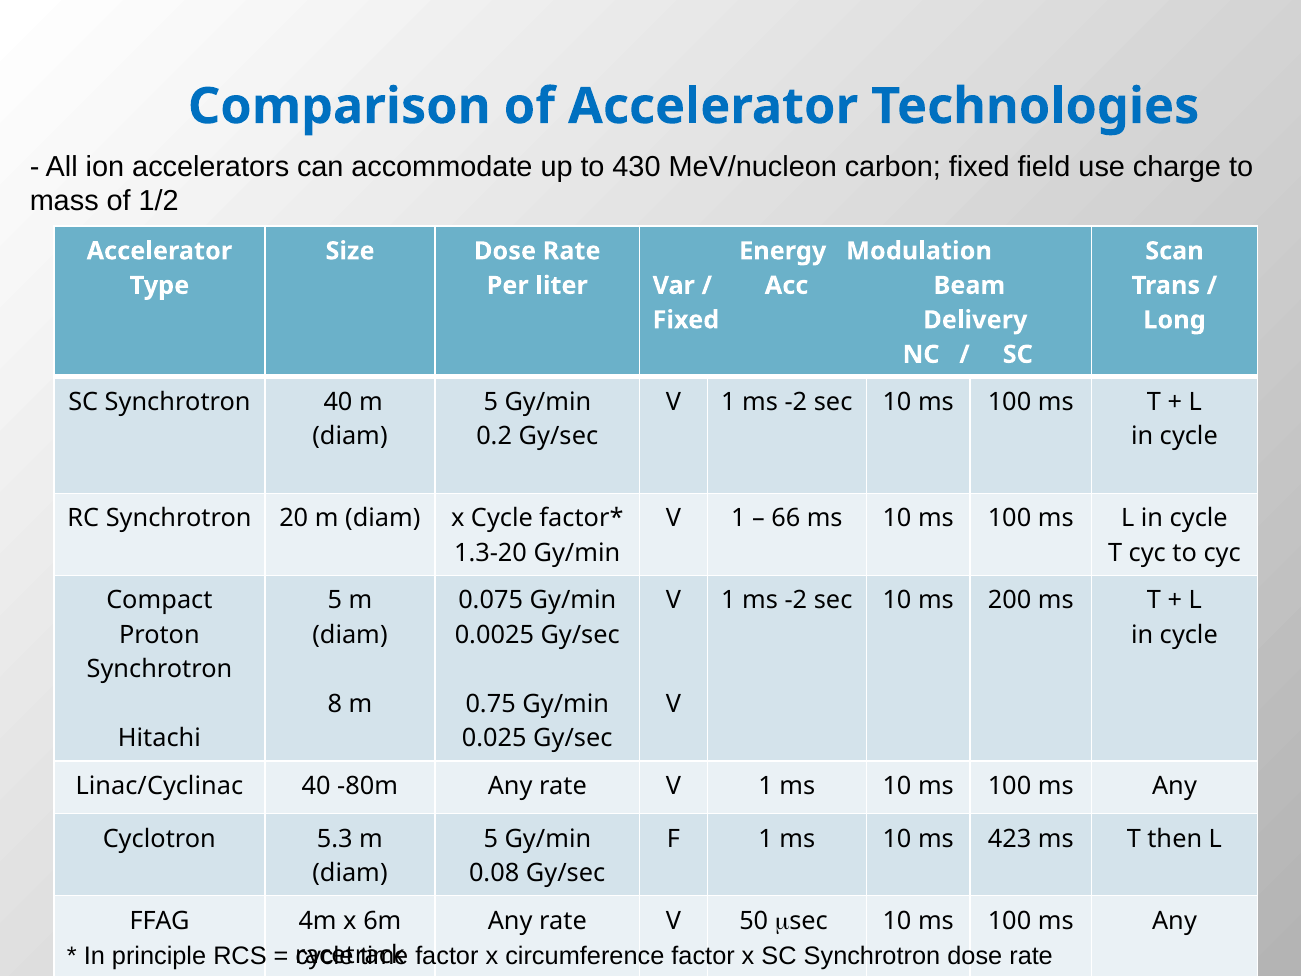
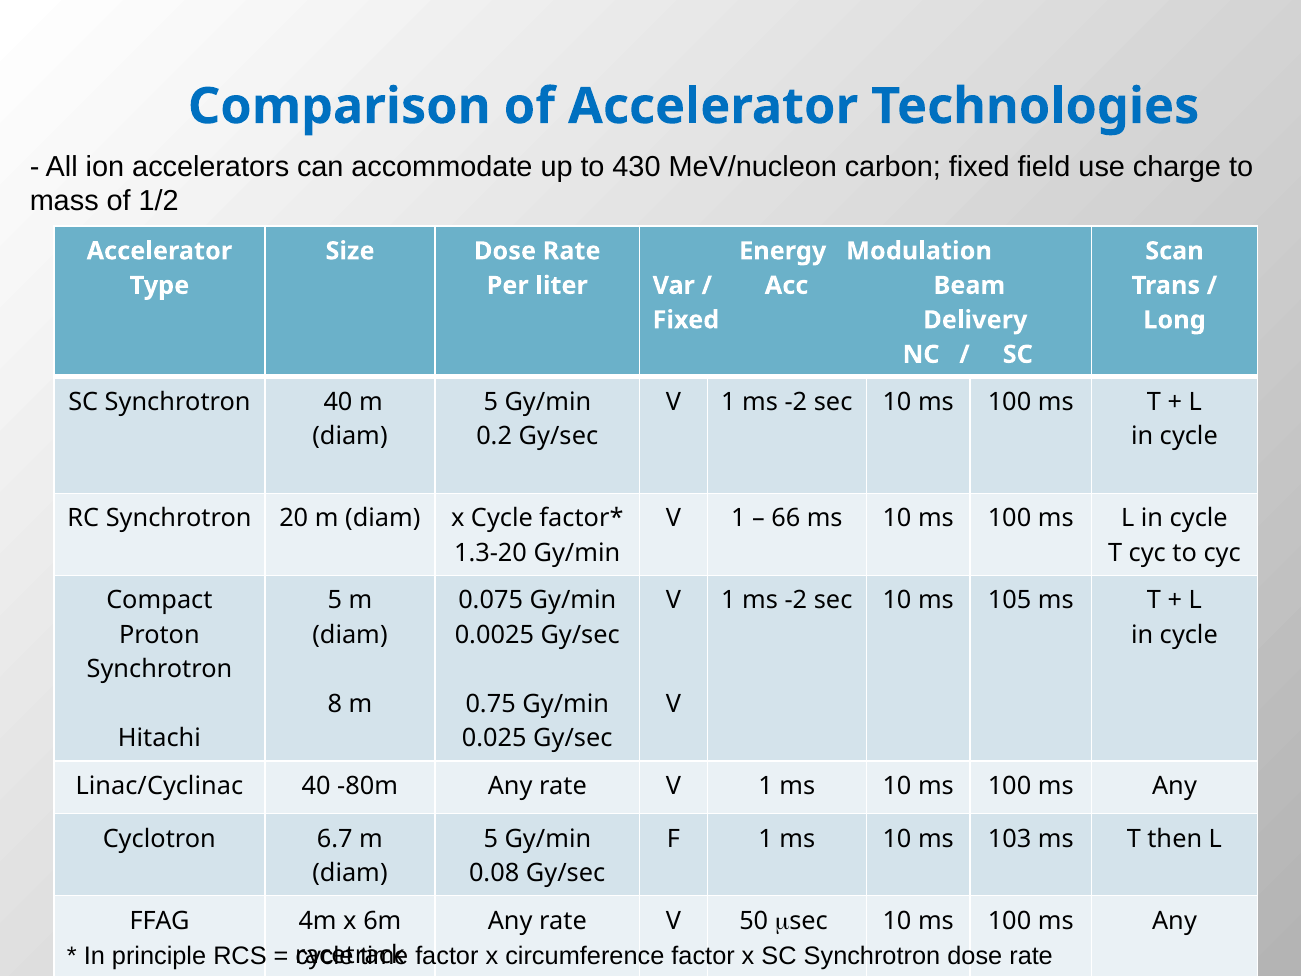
200: 200 -> 105
5.3: 5.3 -> 6.7
423: 423 -> 103
